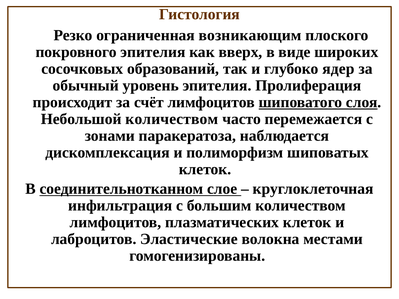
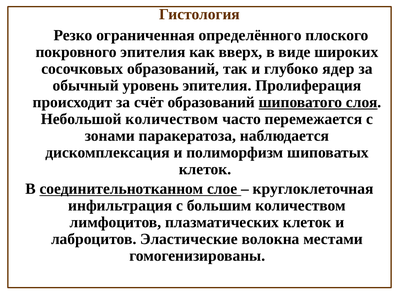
возникающим: возникающим -> определённого
счёт лимфоцитов: лимфоцитов -> образований
